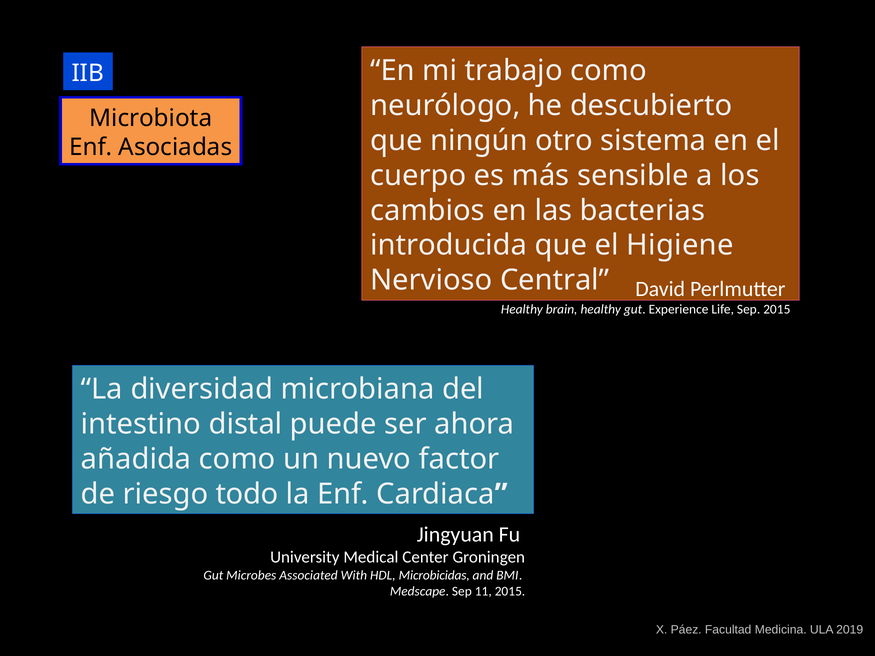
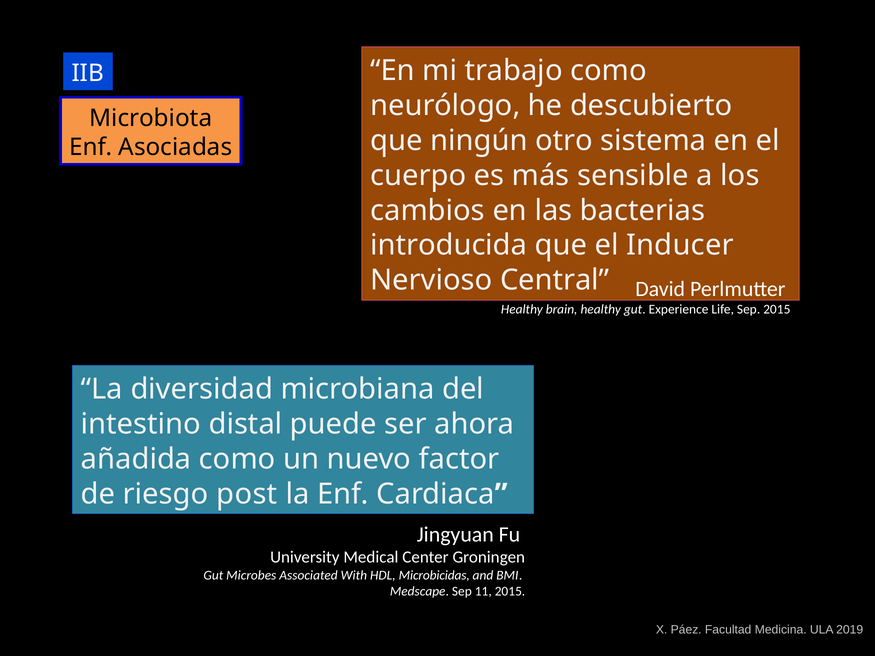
Higiene: Higiene -> Inducer
todo: todo -> post
